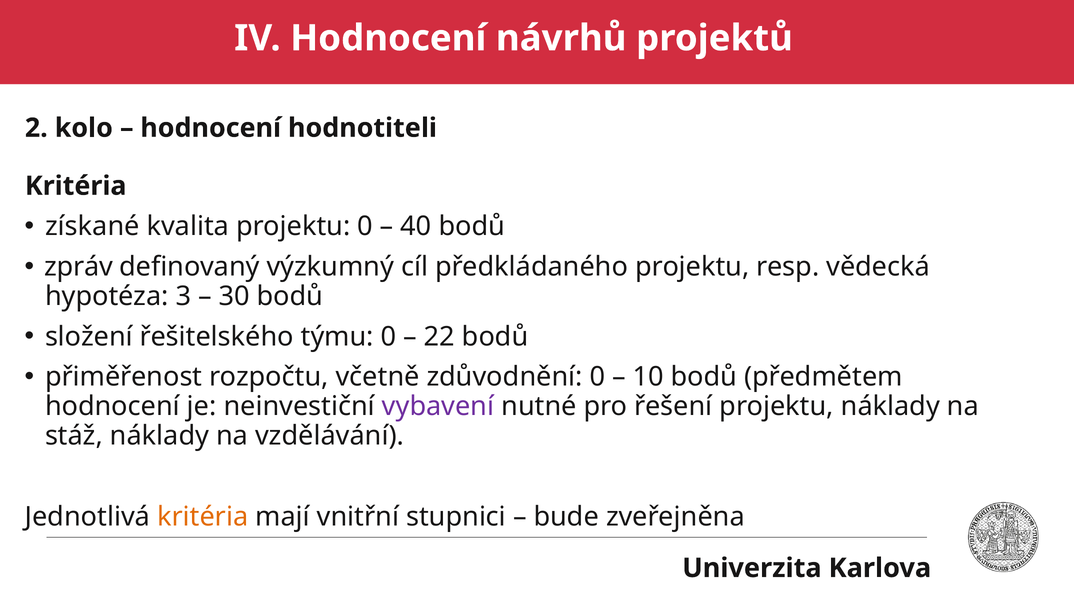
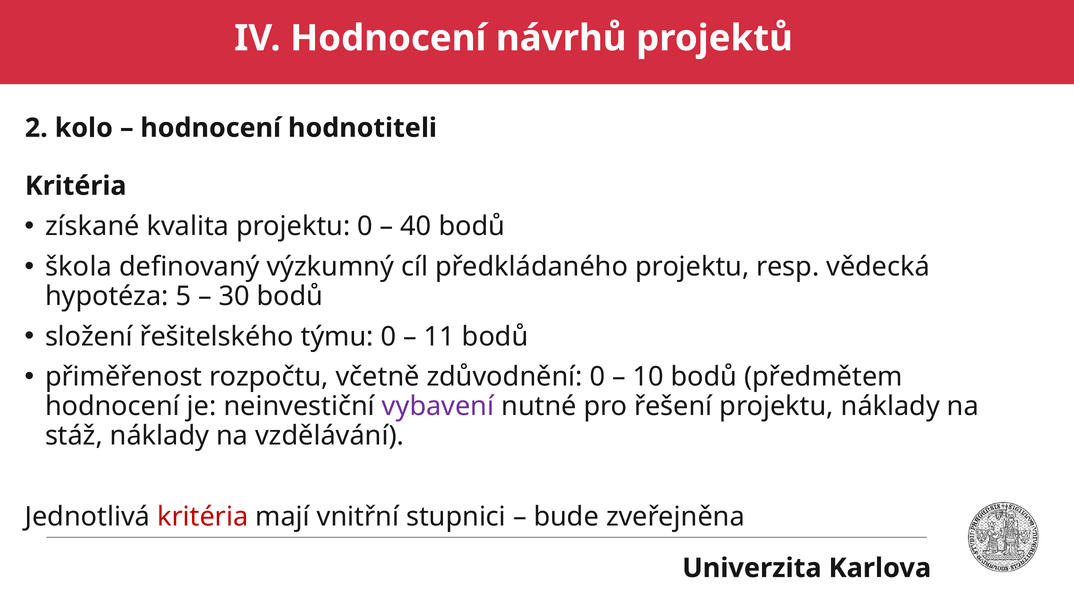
zpráv: zpráv -> škola
3: 3 -> 5
22: 22 -> 11
kritéria at (203, 517) colour: orange -> red
